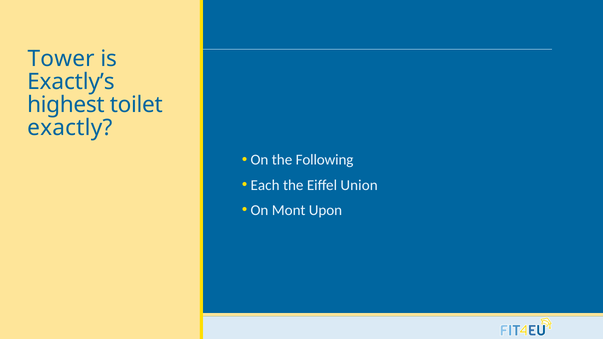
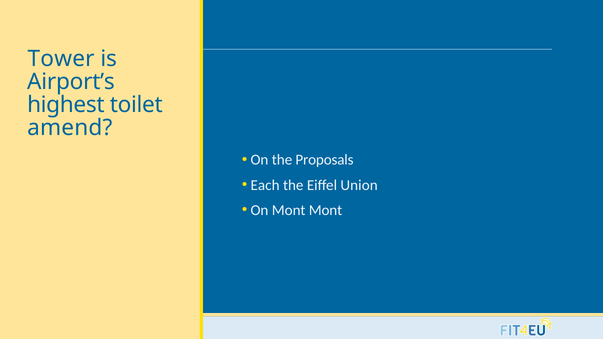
Exactly’s: Exactly’s -> Airport’s
exactly: exactly -> amend
Following: Following -> Proposals
Mont Upon: Upon -> Mont
